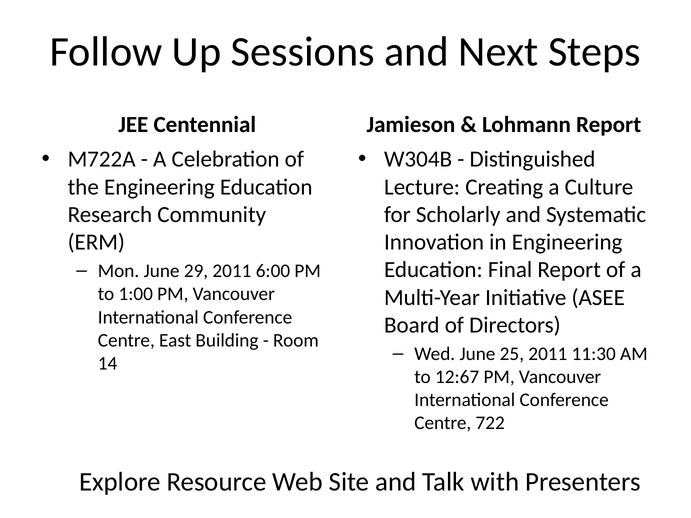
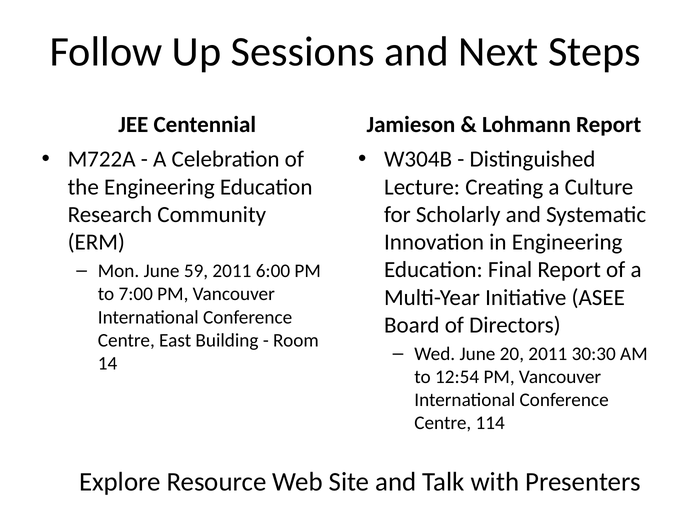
29: 29 -> 59
1:00: 1:00 -> 7:00
25: 25 -> 20
11:30: 11:30 -> 30:30
12:67: 12:67 -> 12:54
722: 722 -> 114
